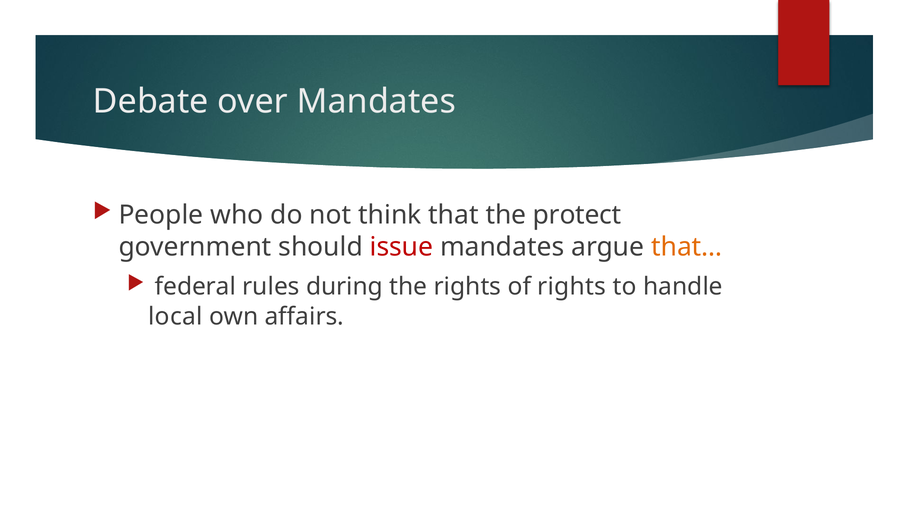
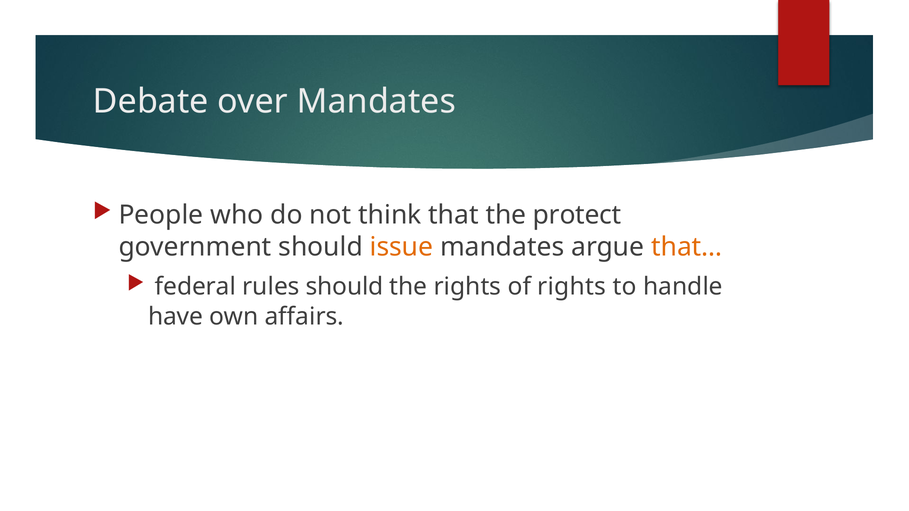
issue colour: red -> orange
rules during: during -> should
local: local -> have
